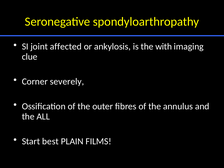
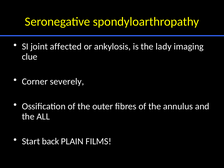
with: with -> lady
best: best -> back
